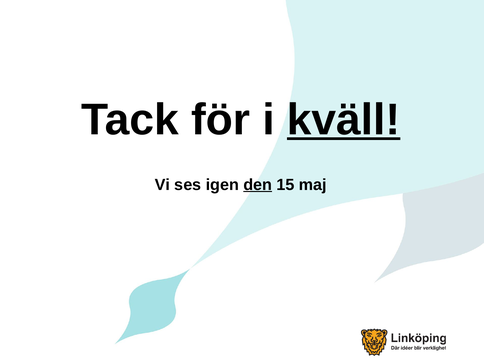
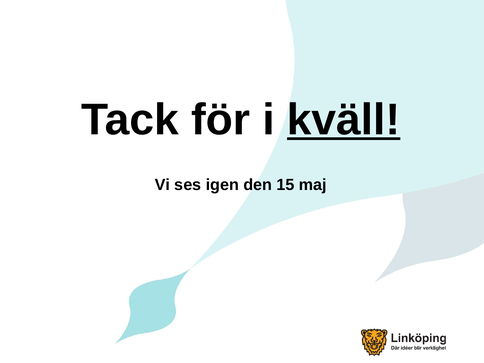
den underline: present -> none
